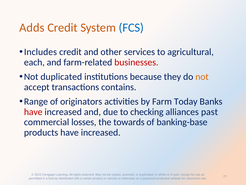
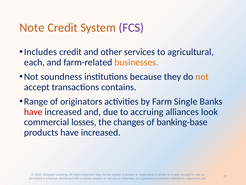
Adds: Adds -> Note
FCS colour: blue -> purple
businesses colour: red -> orange
Not duplicated: duplicated -> soundness
Today: Today -> Single
checking: checking -> accruing
past: past -> look
towards: towards -> changes
